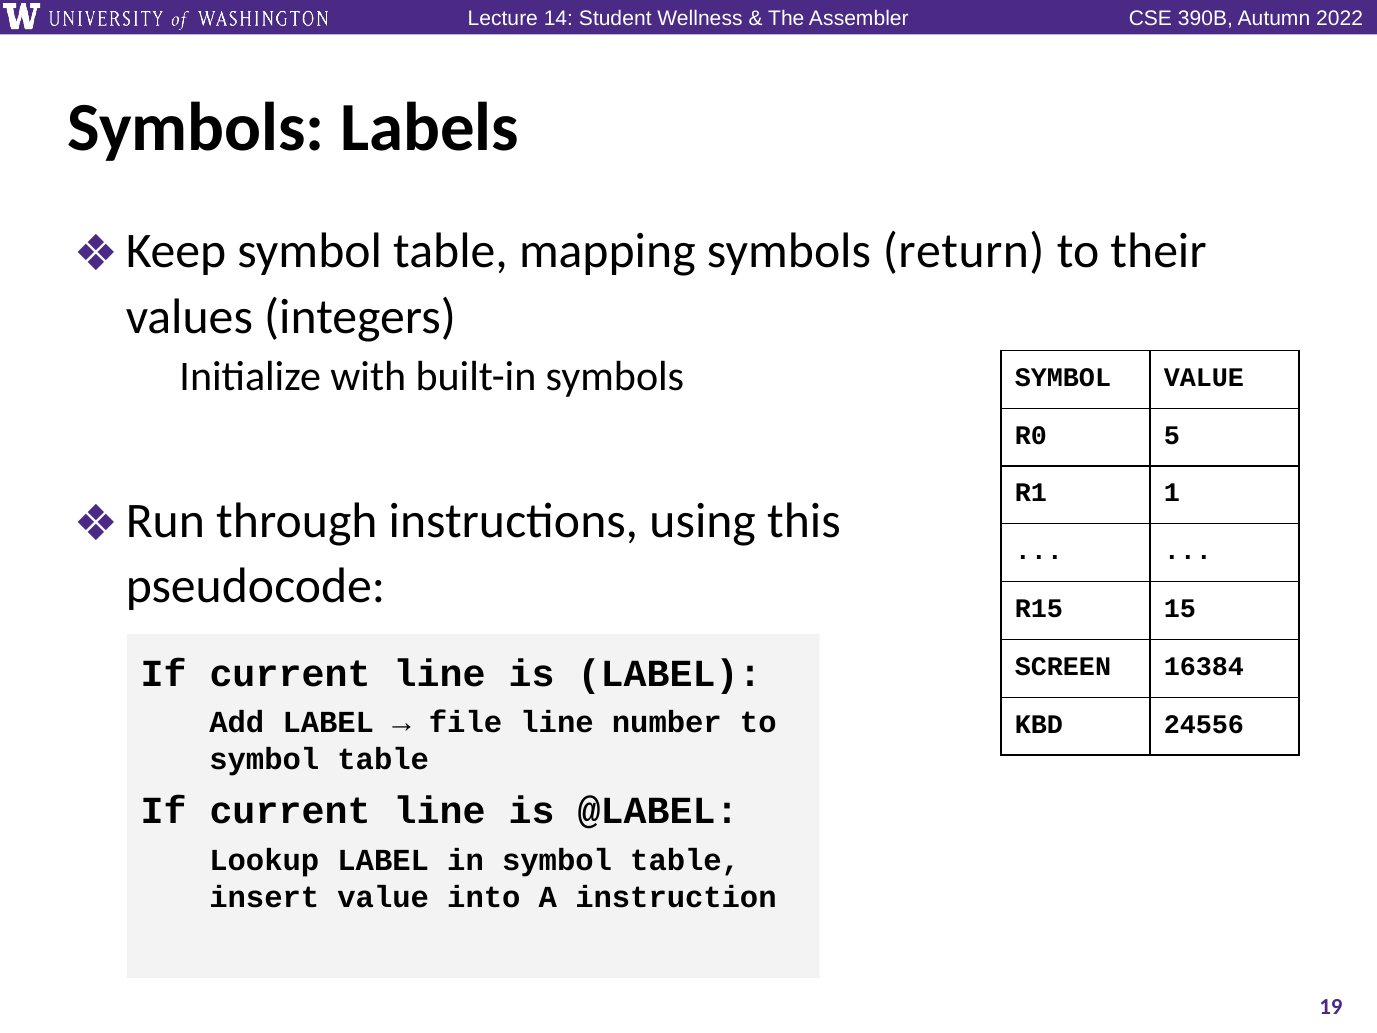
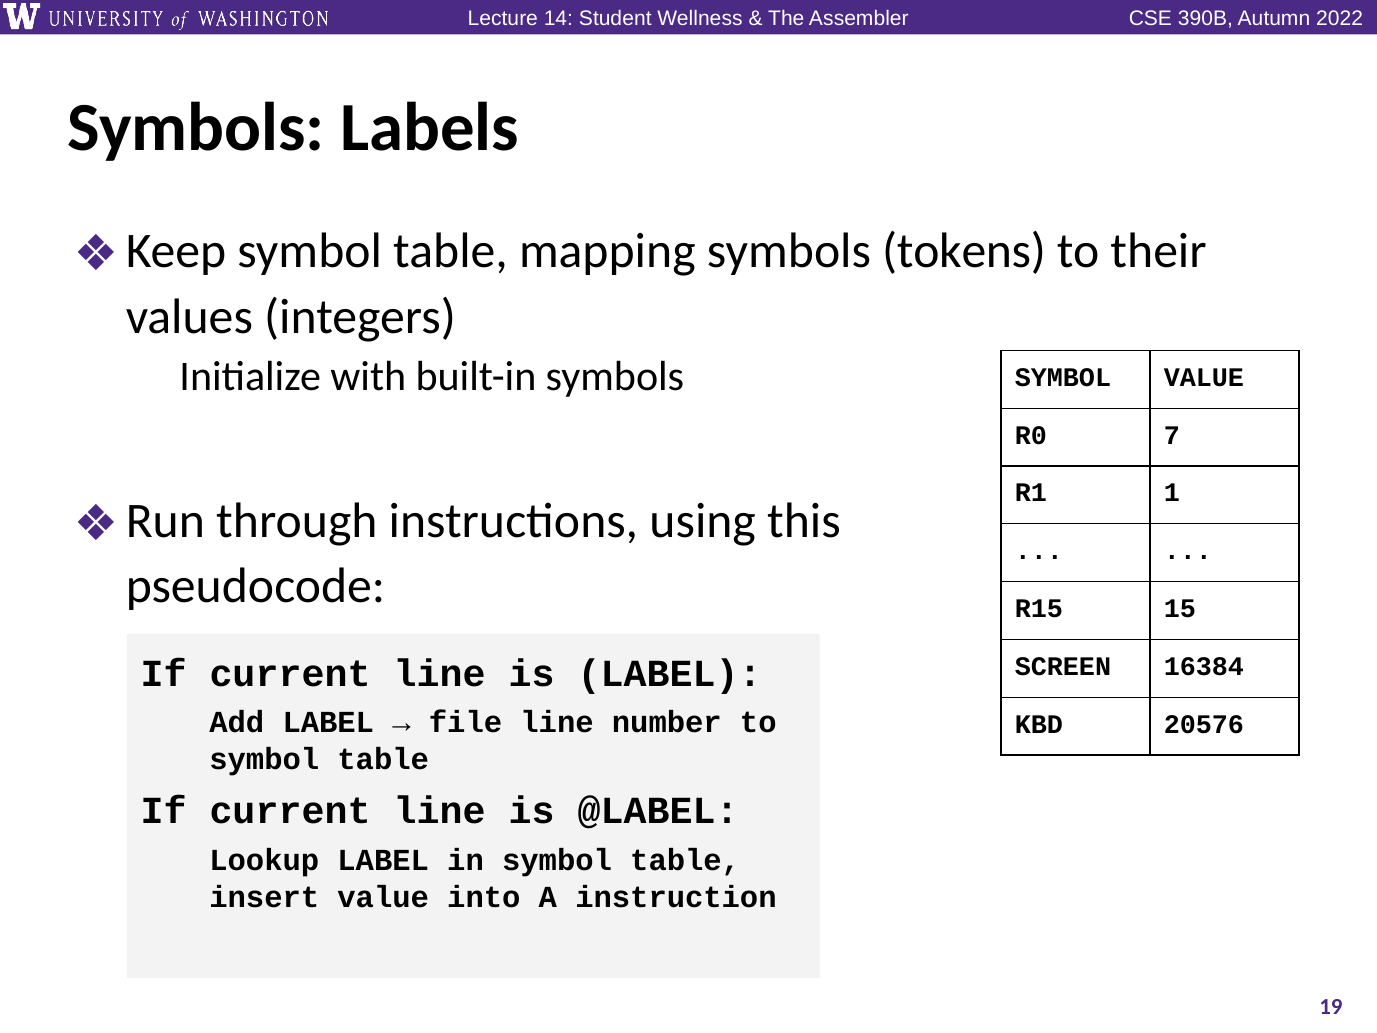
return: return -> tokens
5: 5 -> 7
24556: 24556 -> 20576
